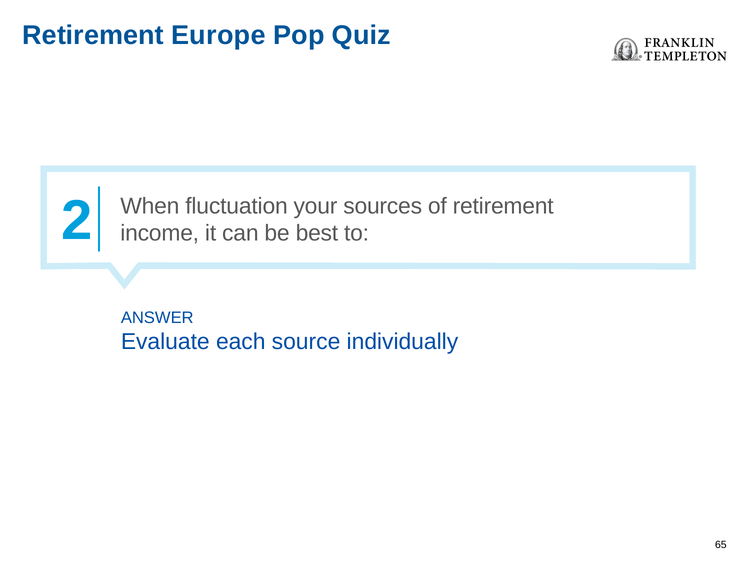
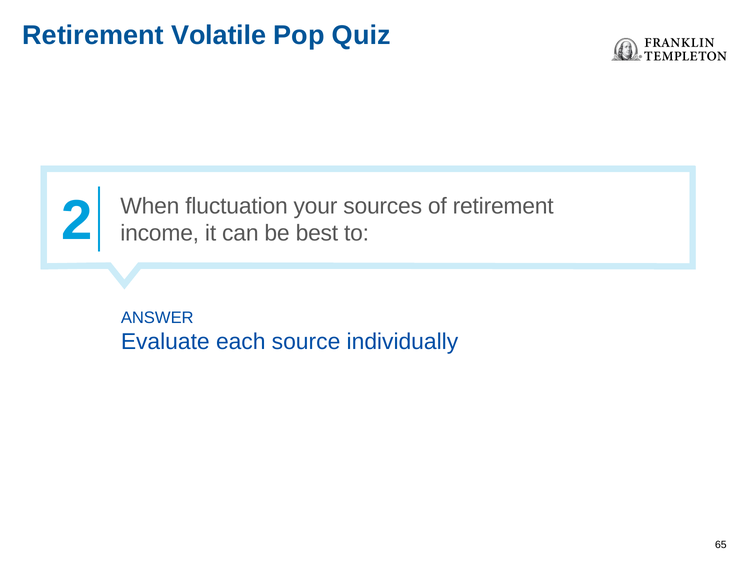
Europe: Europe -> Volatile
